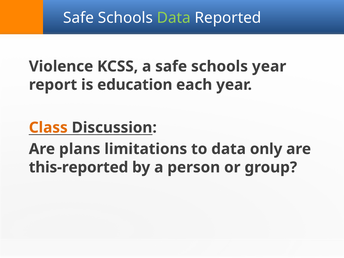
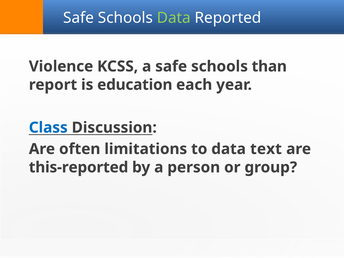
schools year: year -> than
Class colour: orange -> blue
plans: plans -> often
only: only -> text
